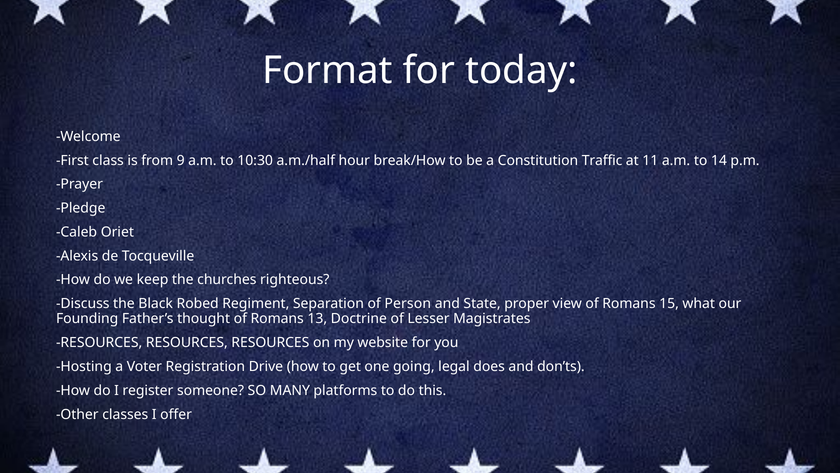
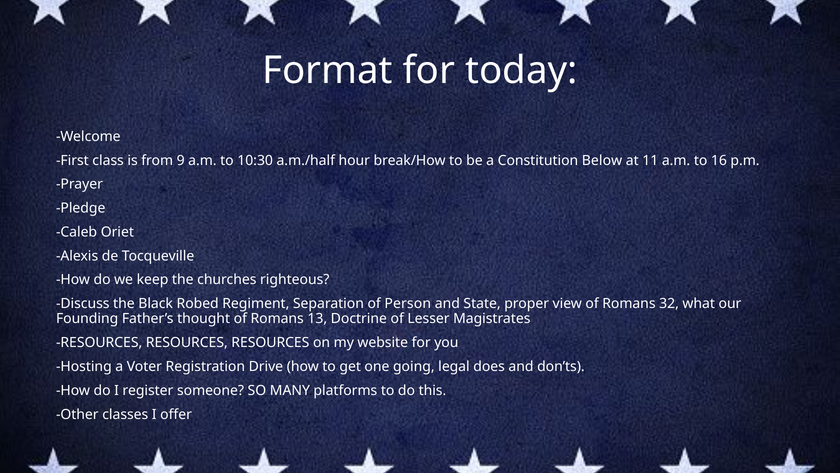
Traffic: Traffic -> Below
14: 14 -> 16
15: 15 -> 32
